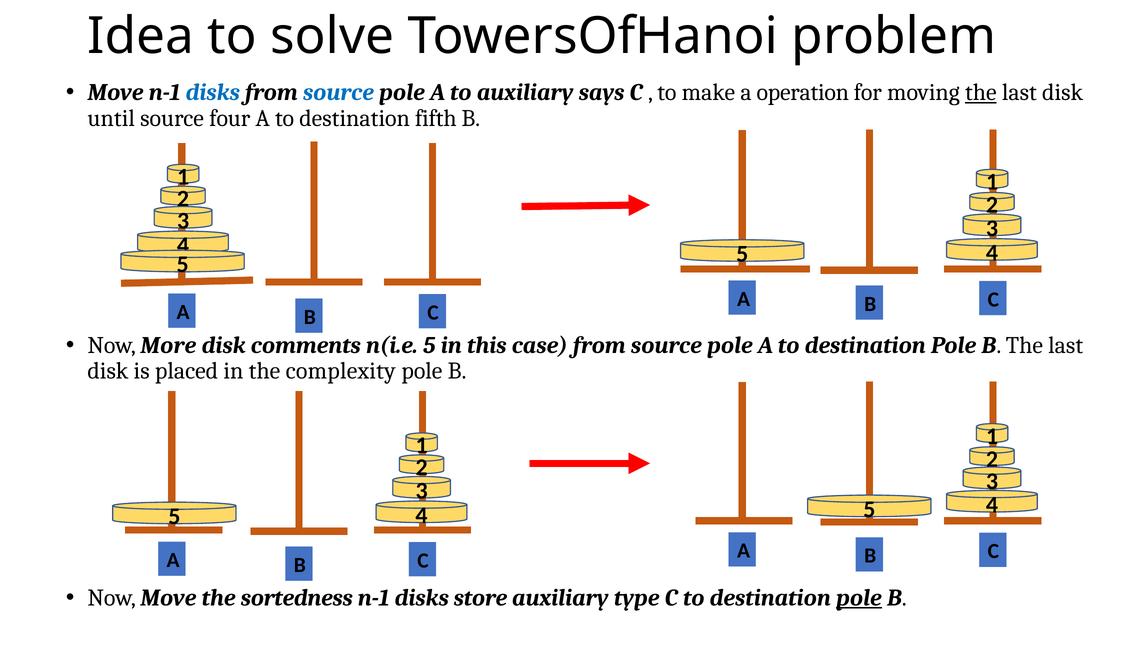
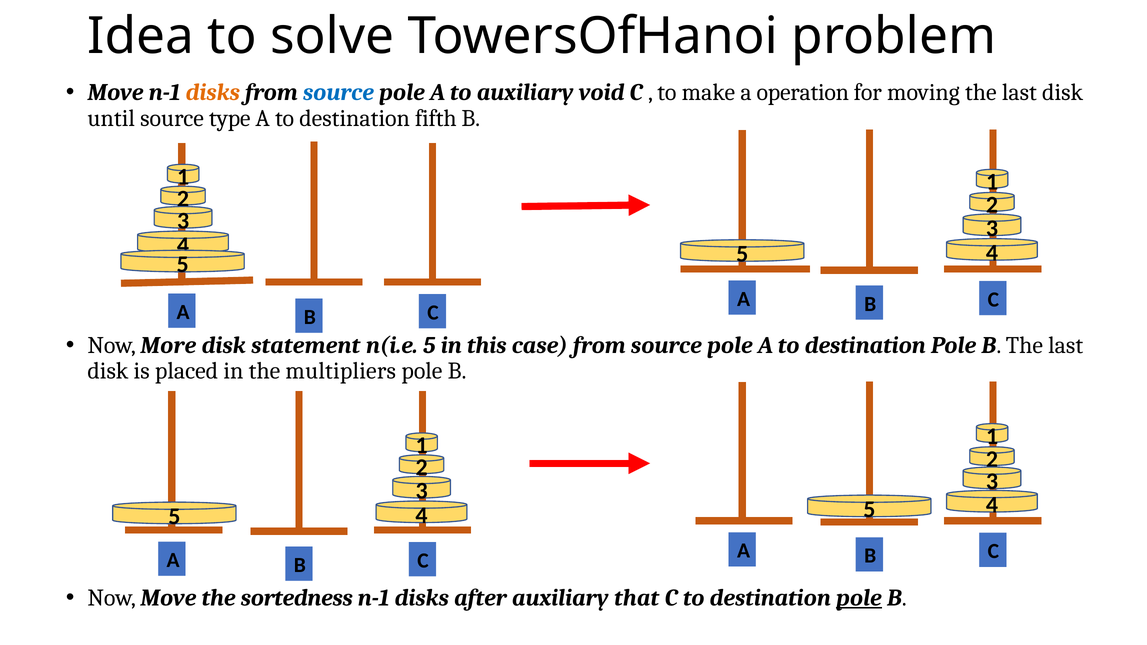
disks at (213, 93) colour: blue -> orange
says: says -> void
the at (981, 93) underline: present -> none
four: four -> type
comments: comments -> statement
complexity: complexity -> multipliers
store: store -> after
type: type -> that
